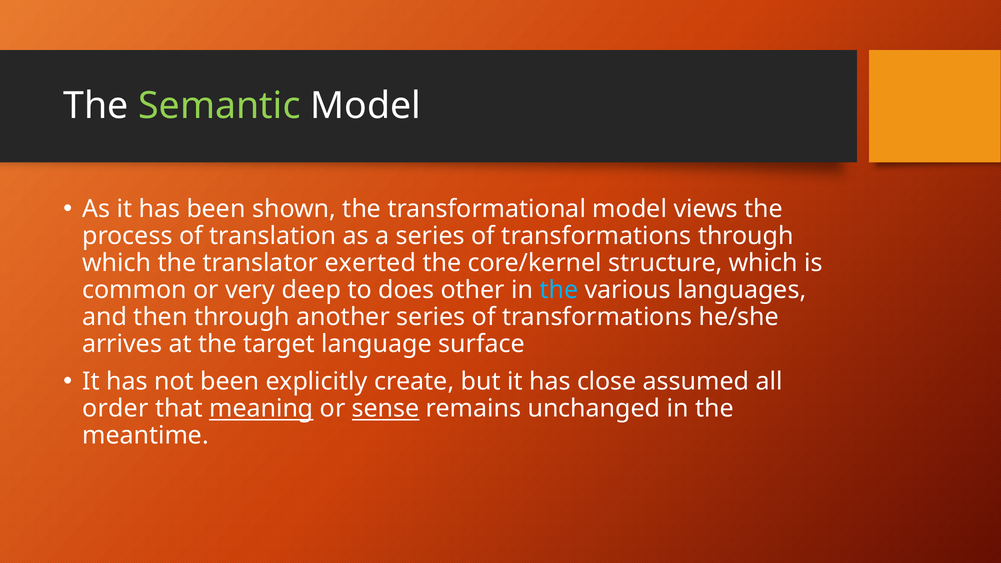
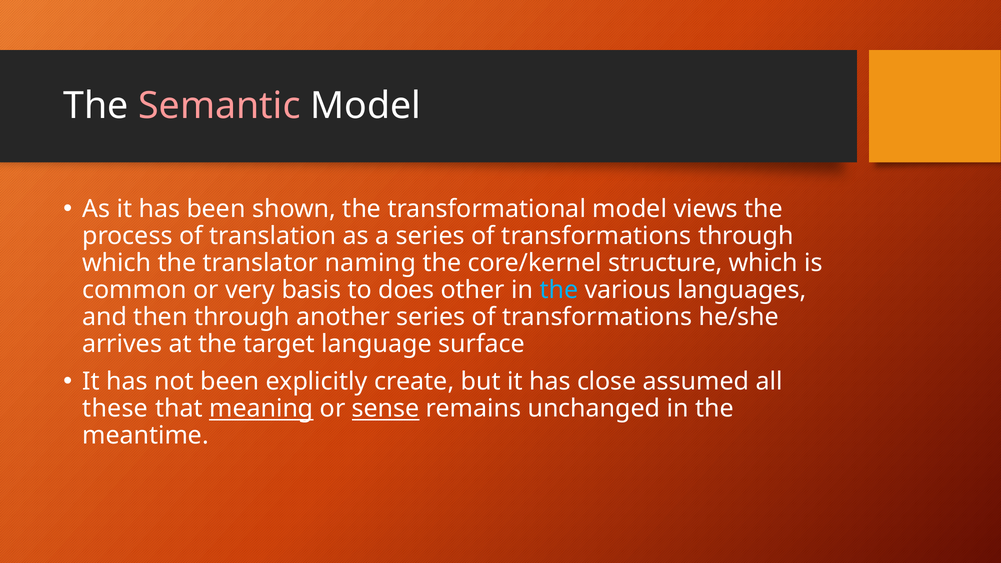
Semantic colour: light green -> pink
exerted: exerted -> naming
deep: deep -> basis
order: order -> these
